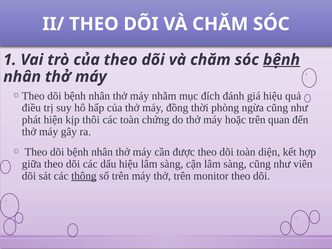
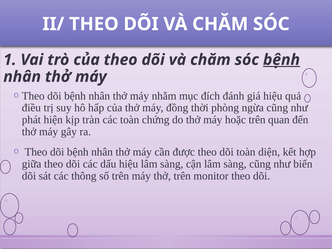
thôi: thôi -> tràn
viên: viên -> biến
thông underline: present -> none
